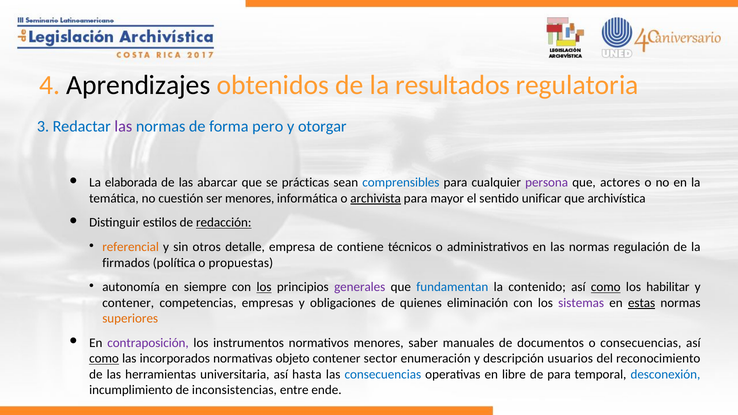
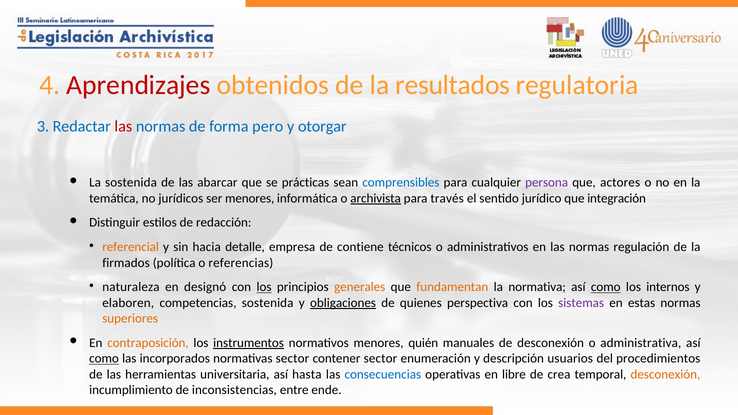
Aprendizajes colour: black -> red
las at (123, 126) colour: purple -> red
La elaborada: elaborada -> sostenida
cuestión: cuestión -> jurídicos
mayor: mayor -> través
unificar: unificar -> jurídico
archivística: archivística -> integración
redacción underline: present -> none
otros: otros -> hacia
propuestas: propuestas -> referencias
autonomía: autonomía -> naturaleza
siempre: siempre -> designó
generales colour: purple -> orange
fundamentan colour: blue -> orange
contenido: contenido -> normativa
habilitar: habilitar -> internos
contener at (128, 303): contener -> elaboren
competencias empresas: empresas -> sostenida
obligaciones underline: none -> present
eliminación: eliminación -> perspectiva
estas underline: present -> none
contraposición colour: purple -> orange
instrumentos underline: none -> present
saber: saber -> quién
de documentos: documentos -> desconexión
o consecuencias: consecuencias -> administrativa
normativas objeto: objeto -> sector
reconocimiento: reconocimiento -> procedimientos
de para: para -> crea
desconexión at (665, 374) colour: blue -> orange
